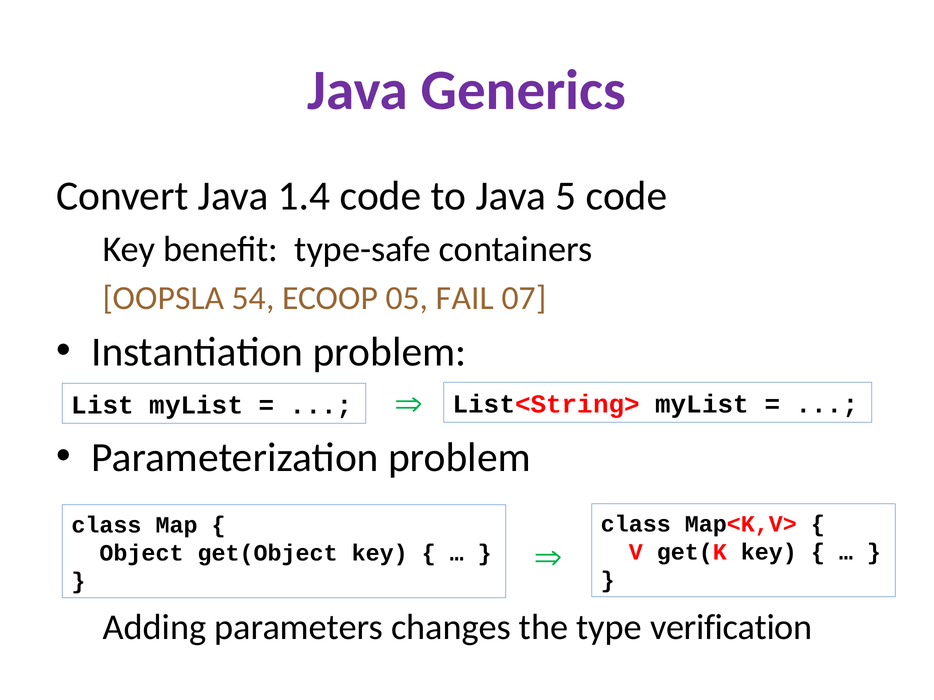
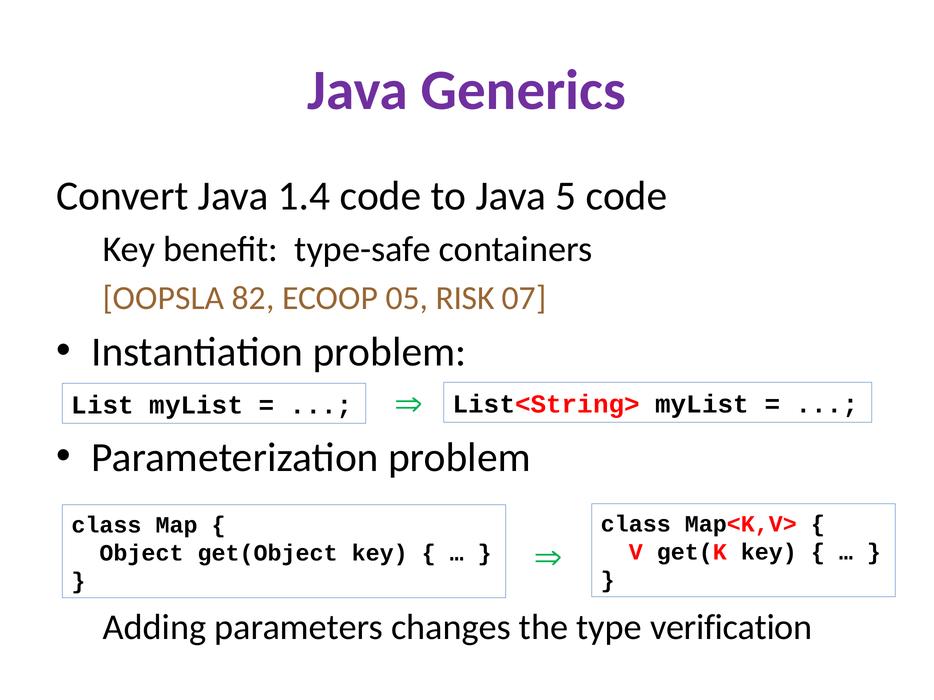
54: 54 -> 82
FAIL: FAIL -> RISK
